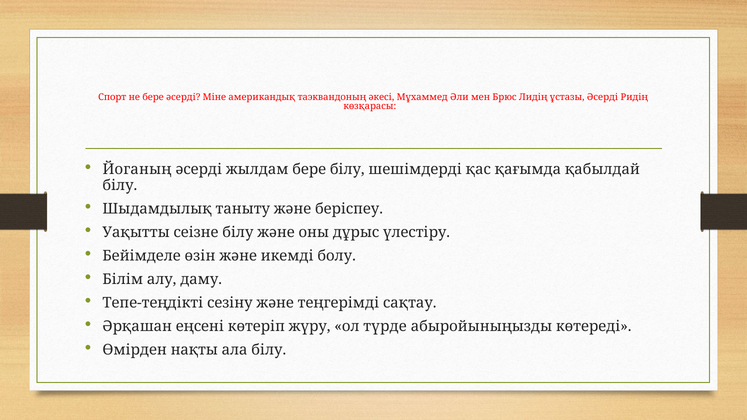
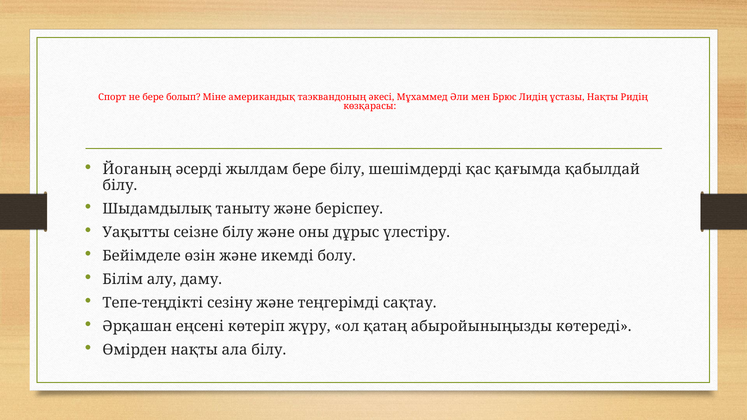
бере әсерді: әсерді -> болып
ұстазы Әсерді: Әсерді -> Нақты
түрде: түрде -> қатаң
